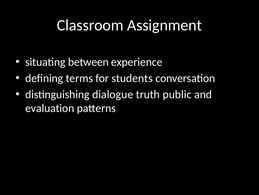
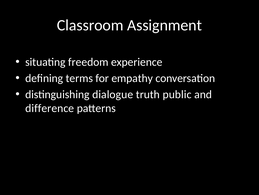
between: between -> freedom
students: students -> empathy
evaluation: evaluation -> difference
